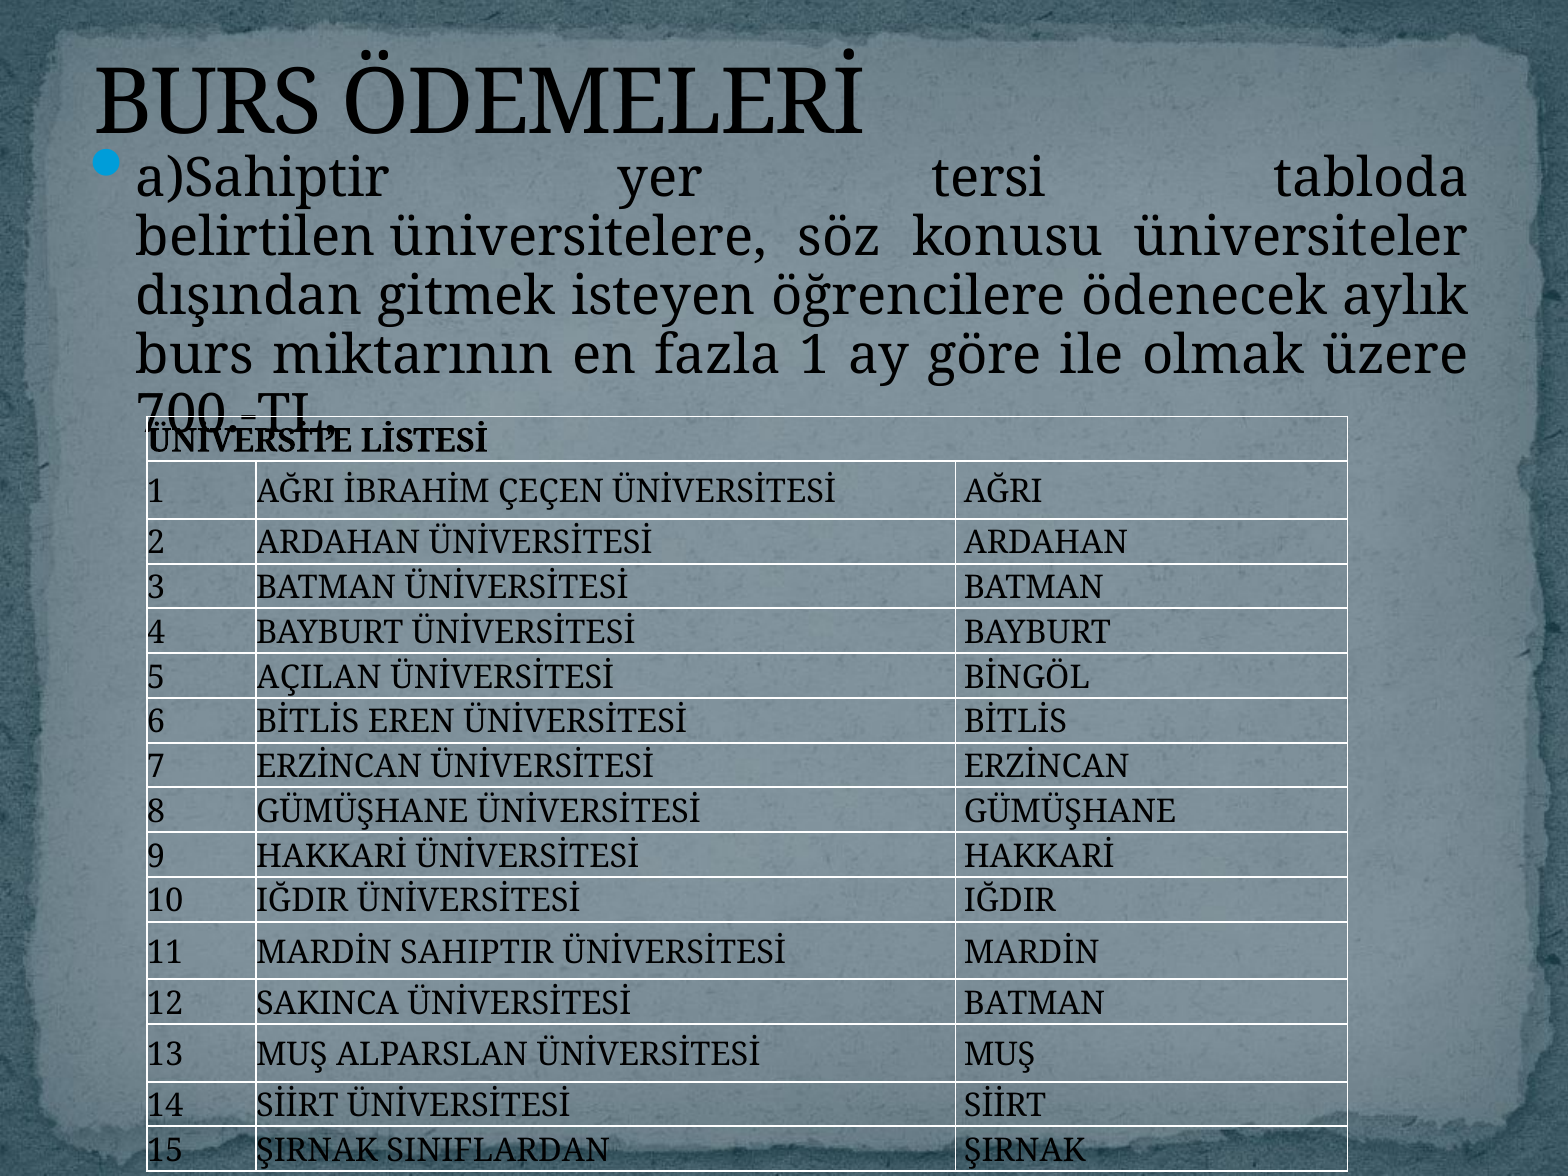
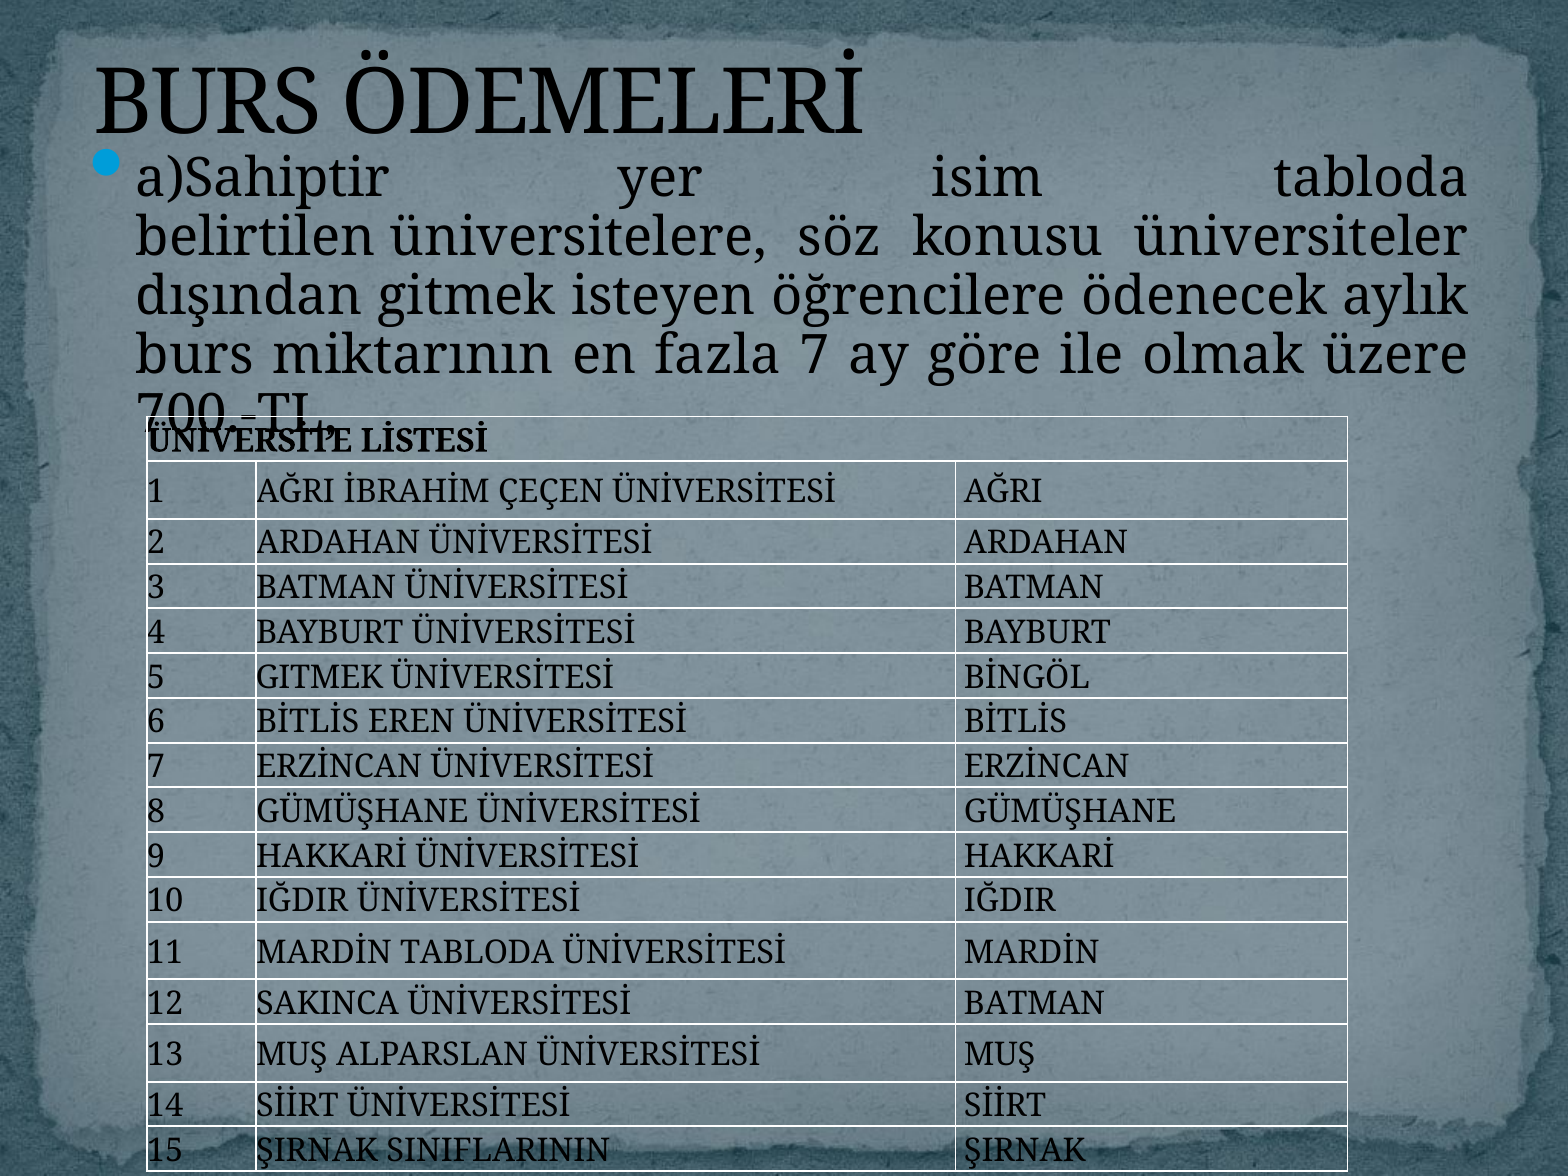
tersi: tersi -> isim
fazla 1: 1 -> 7
5 AÇILAN: AÇILAN -> GITMEK
MARDİN SAHIPTIR: SAHIPTIR -> TABLODA
SINIFLARDAN: SINIFLARDAN -> SINIFLARININ
